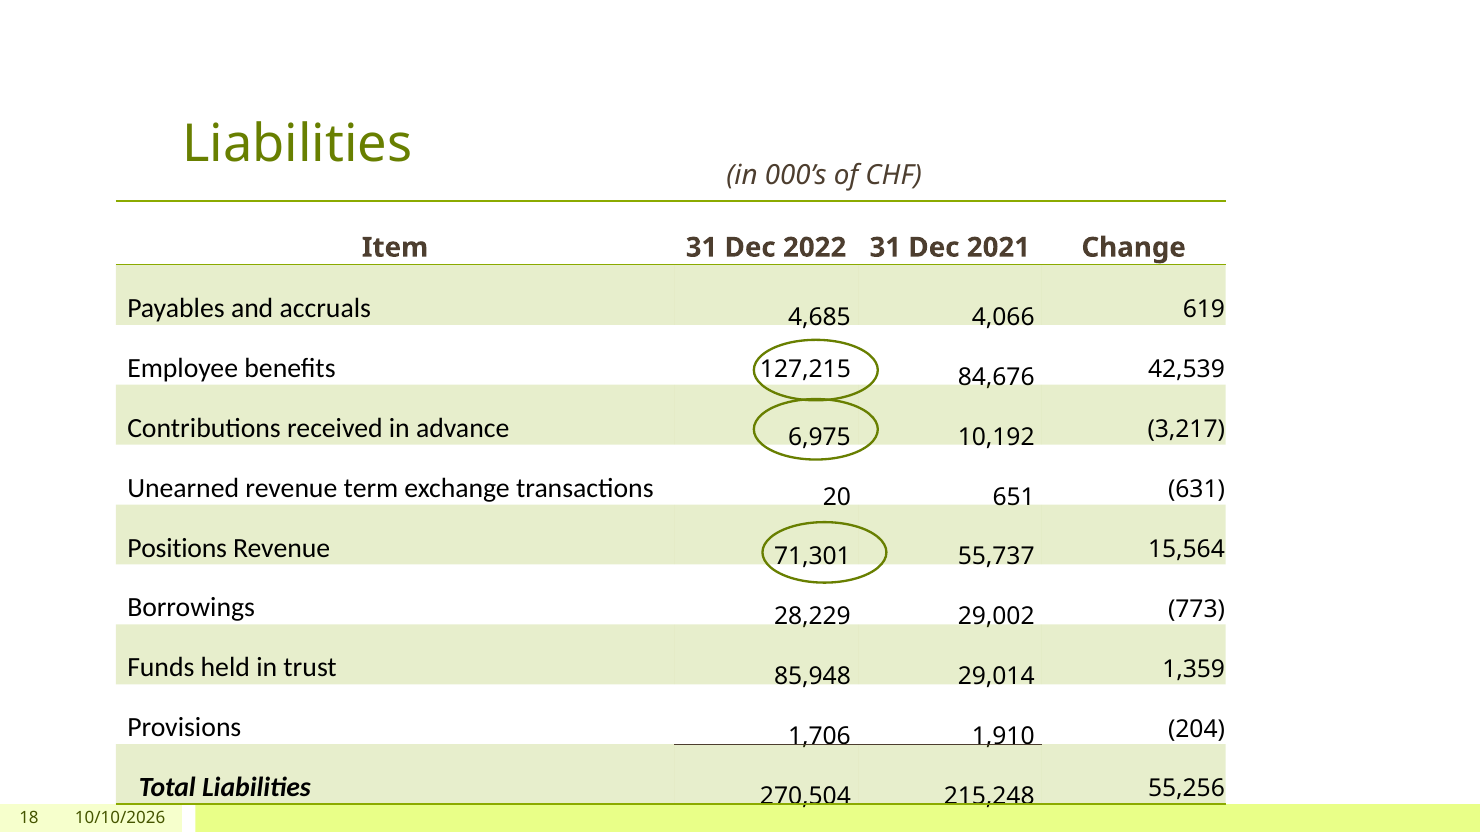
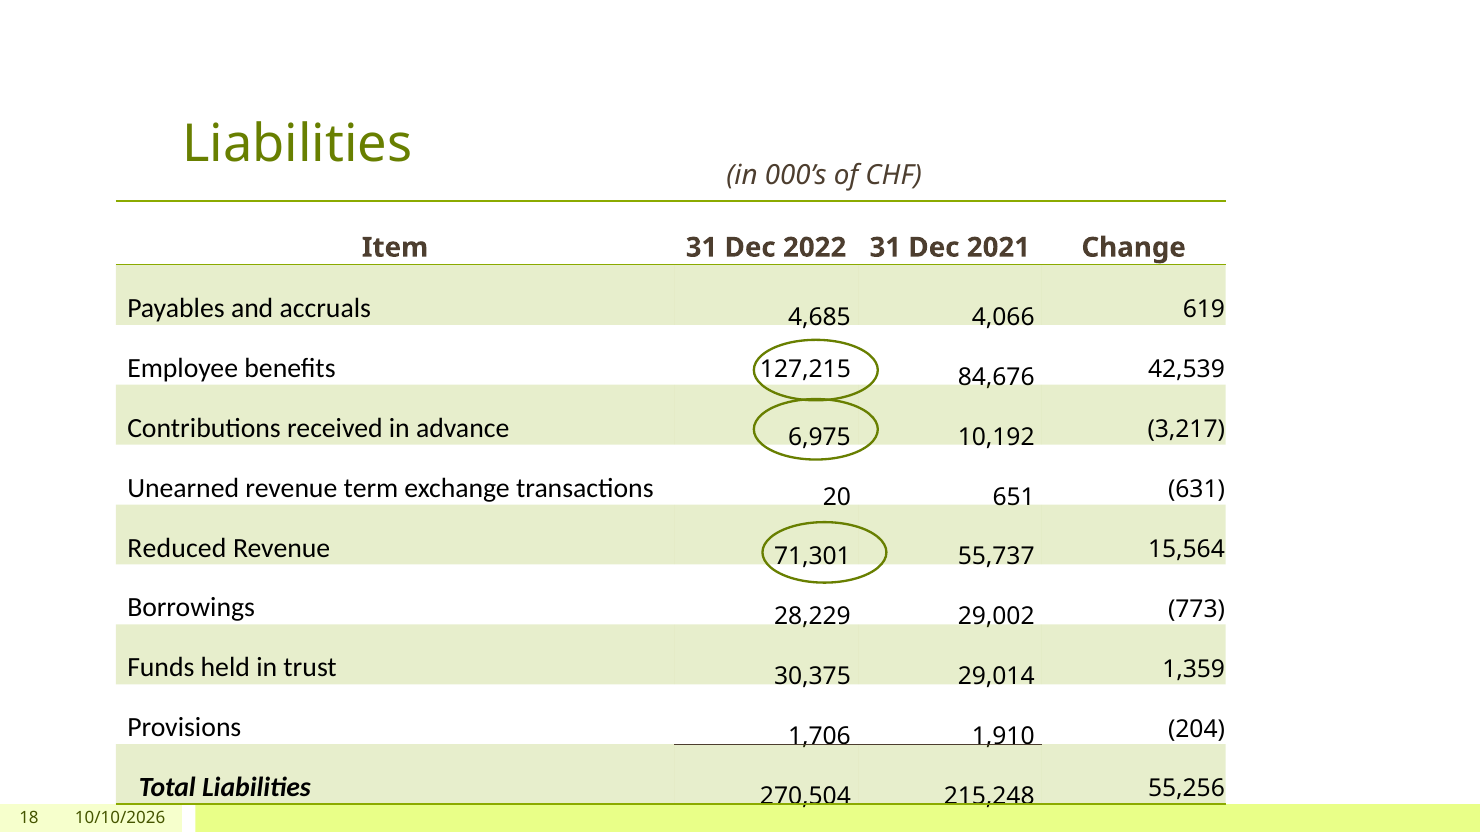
Positions: Positions -> Reduced
85,948: 85,948 -> 30,375
